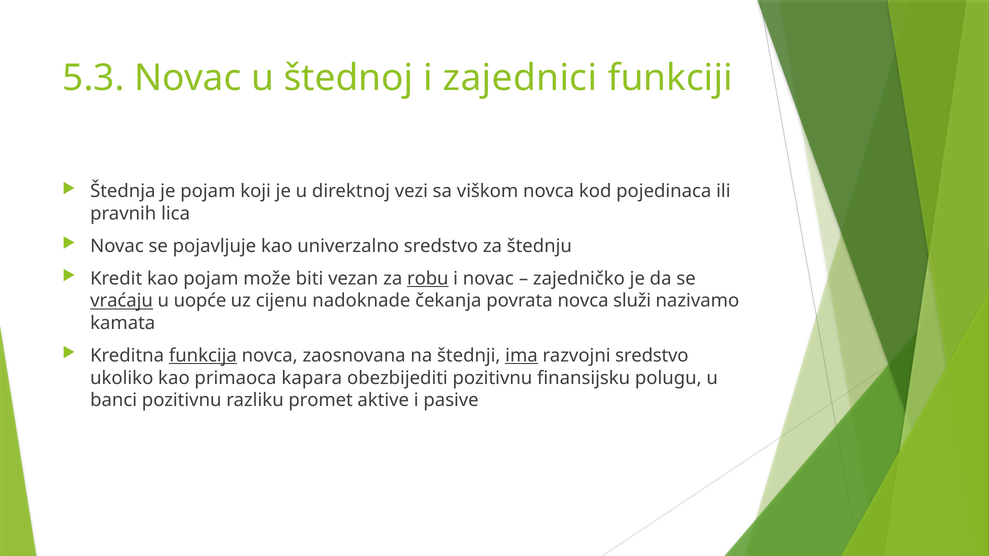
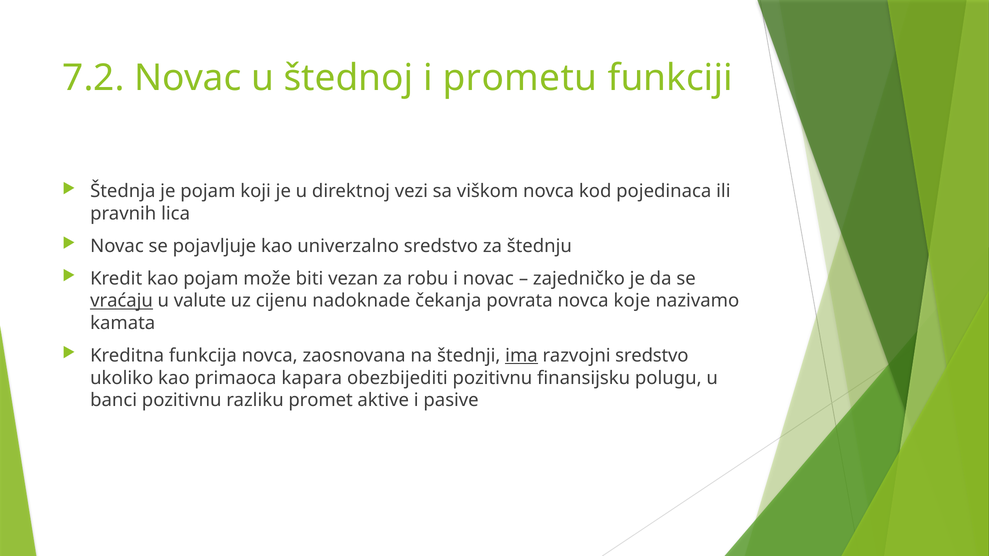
5.3: 5.3 -> 7.2
zajednici: zajednici -> prometu
robu underline: present -> none
uopće: uopće -> valute
služi: služi -> koje
funkcija underline: present -> none
